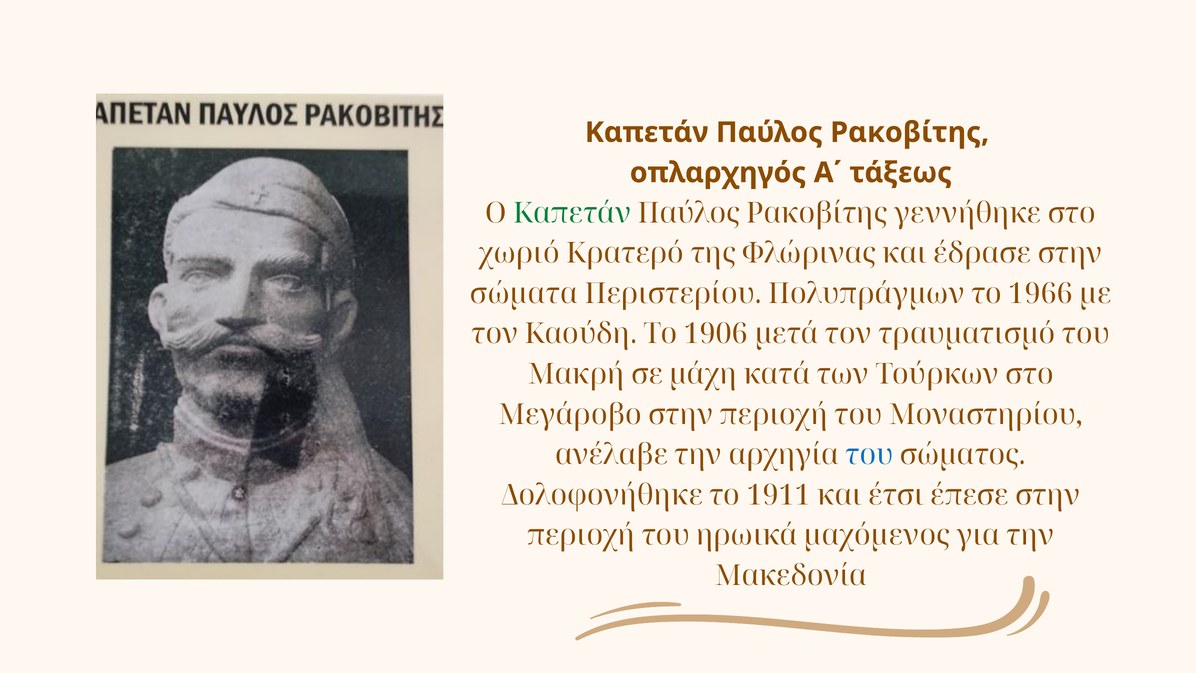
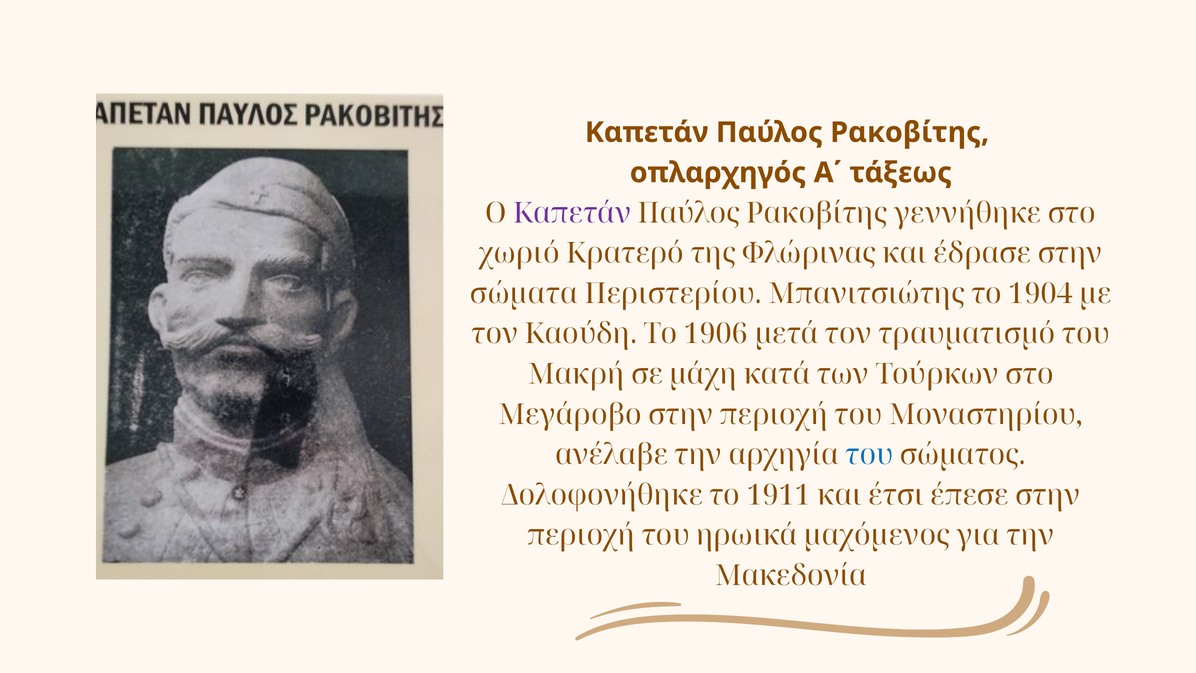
Καπετάν at (572, 213) colour: green -> purple
Πολυπράγμων: Πολυπράγμων -> Μπανιτσιώτης
1966: 1966 -> 1904
